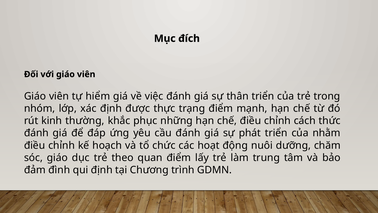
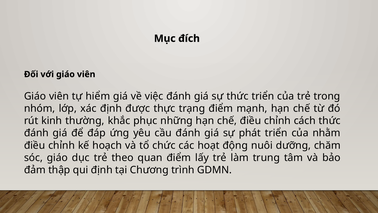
sự thân: thân -> thức
đình: đình -> thập
